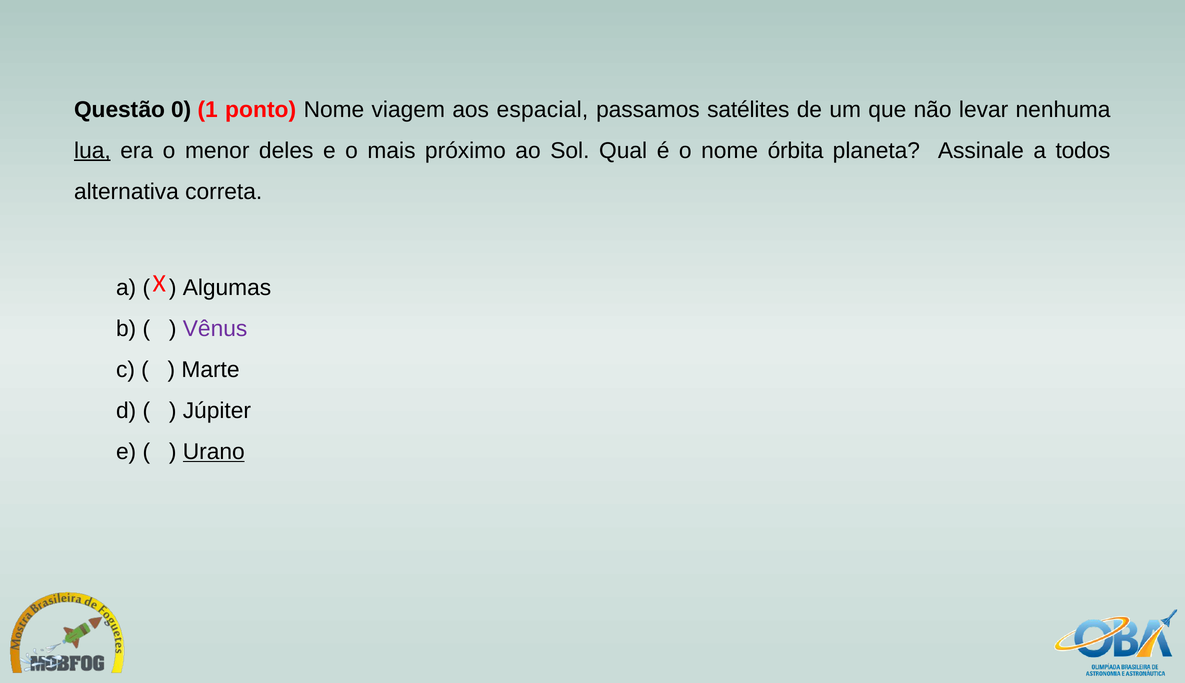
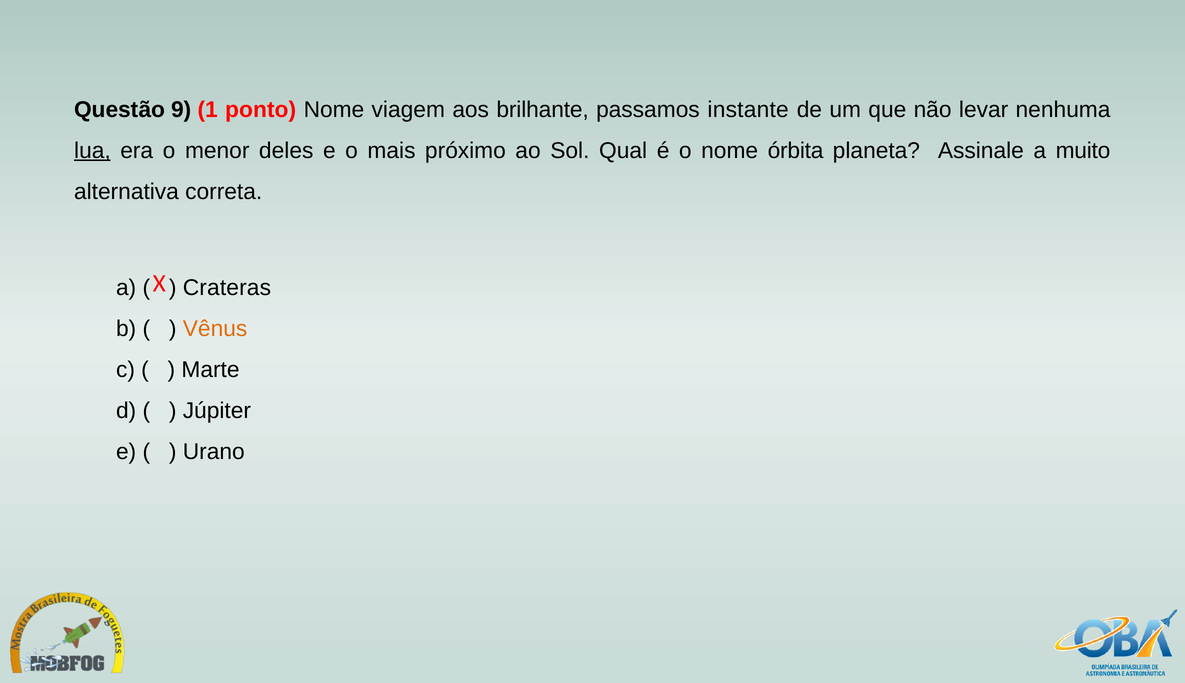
0: 0 -> 9
espacial: espacial -> brilhante
satélites: satélites -> instante
todos: todos -> muito
Algumas: Algumas -> Crateras
Vênus colour: purple -> orange
Urano underline: present -> none
